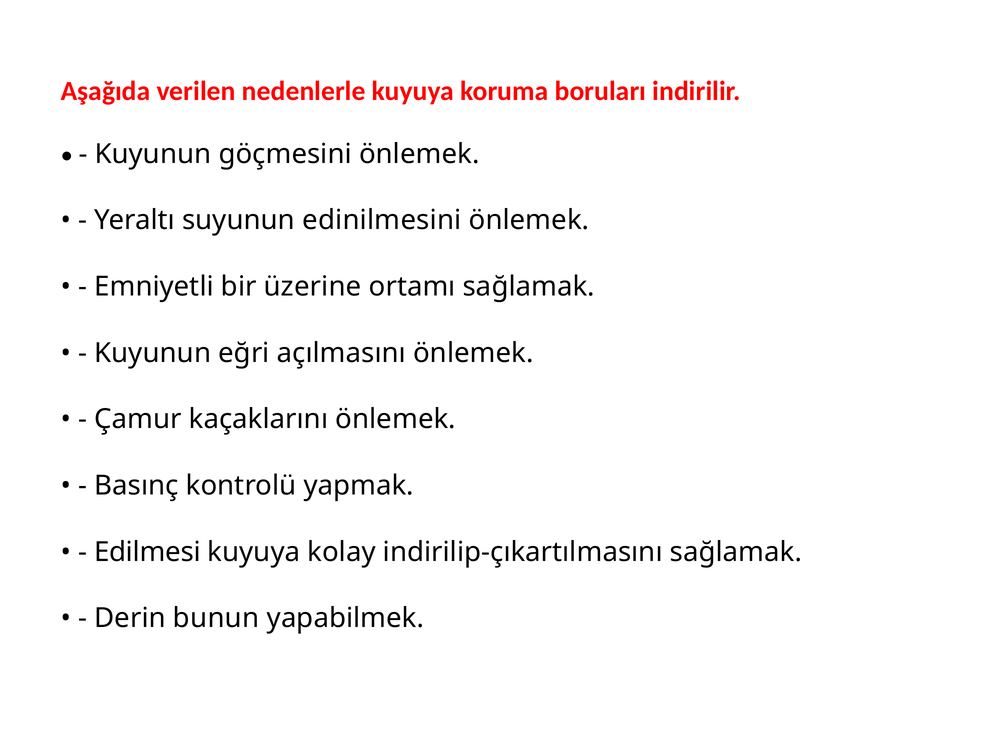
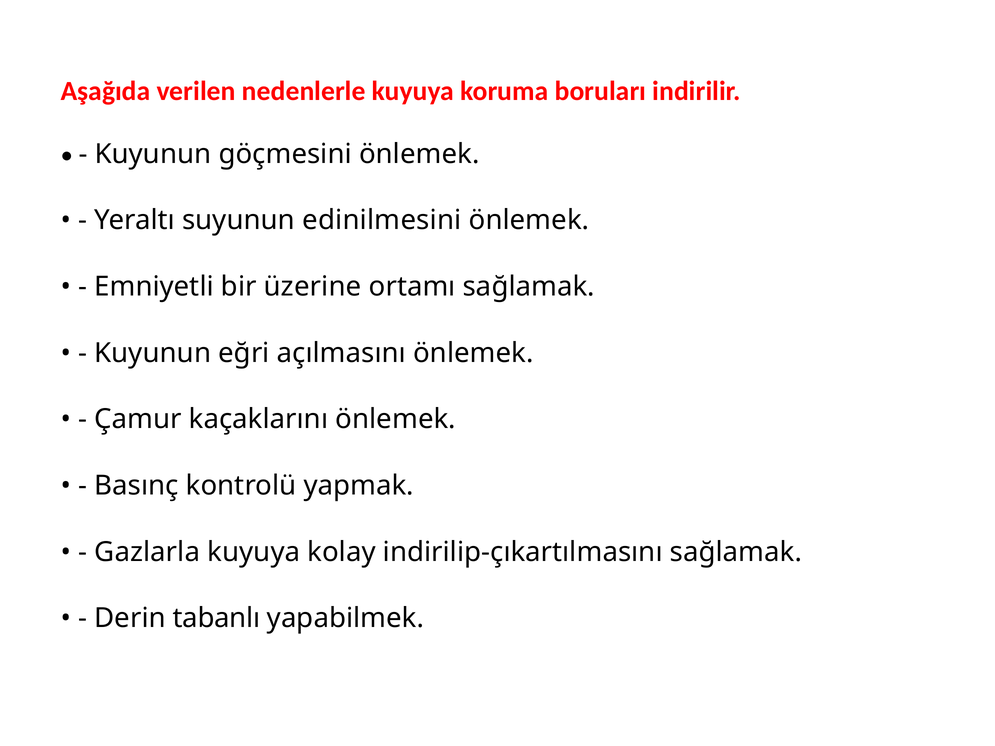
Edilmesi: Edilmesi -> Gazlarla
bunun: bunun -> tabanlı
